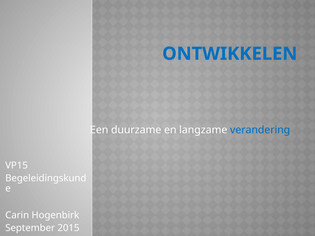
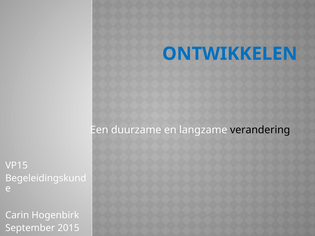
verandering colour: blue -> black
